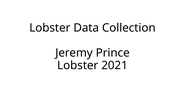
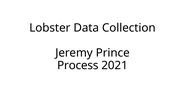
Lobster at (78, 65): Lobster -> Process
